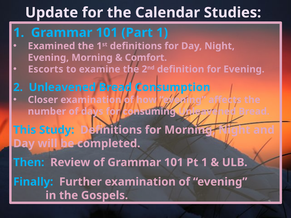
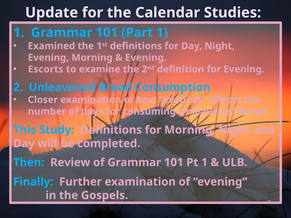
Comfort at (146, 58): Comfort -> Evening
